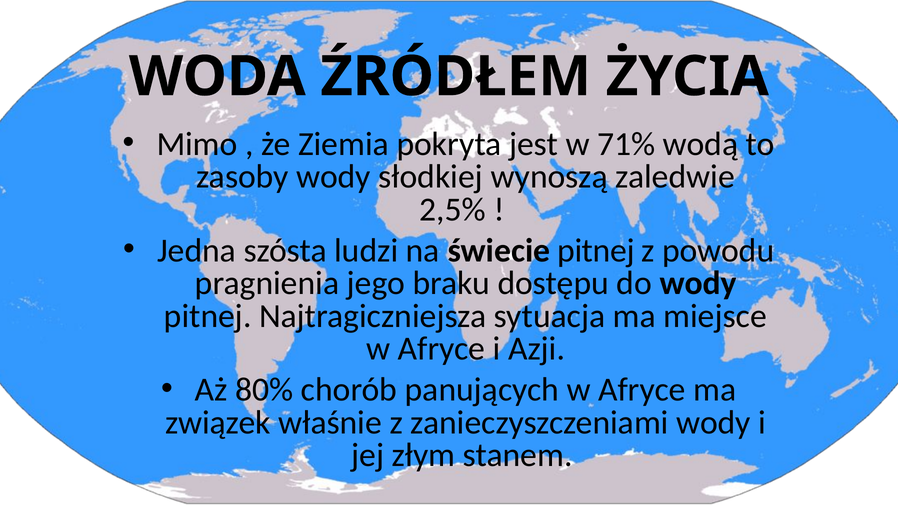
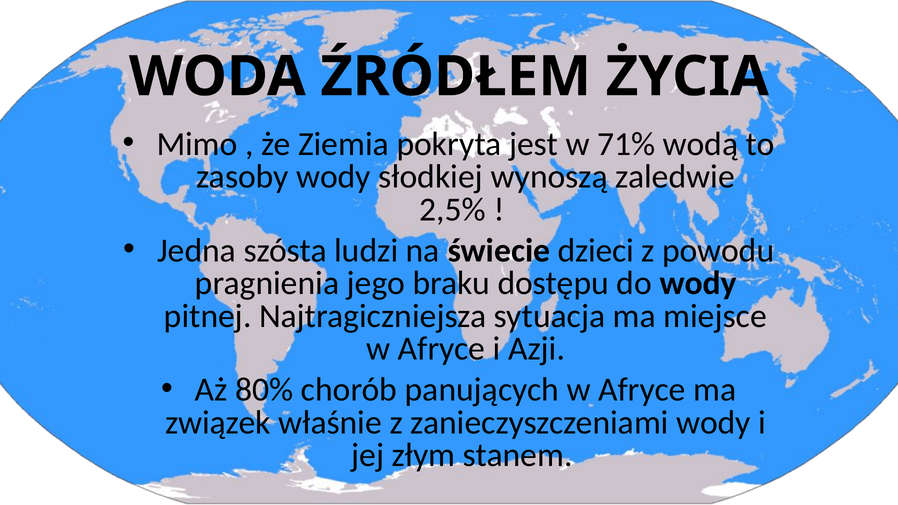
świecie pitnej: pitnej -> dzieci
